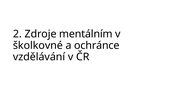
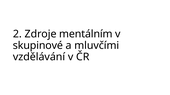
školkovné: školkovné -> skupinové
ochránce: ochránce -> mluvčími
